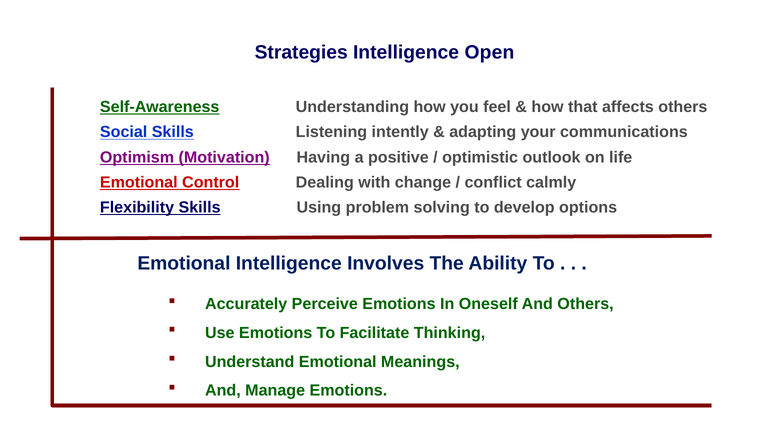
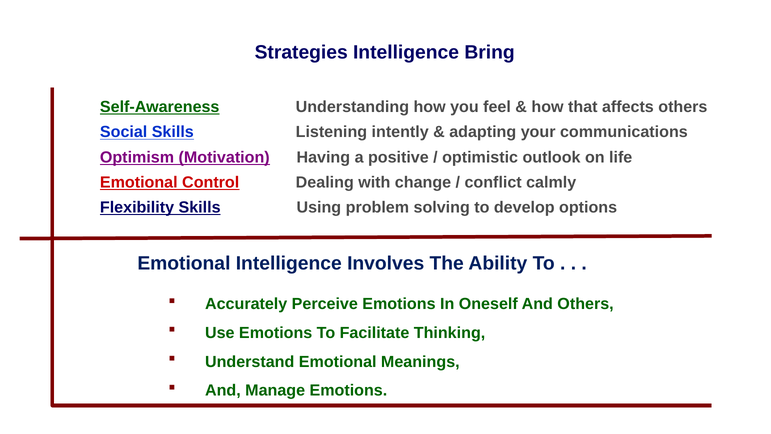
Open: Open -> Bring
